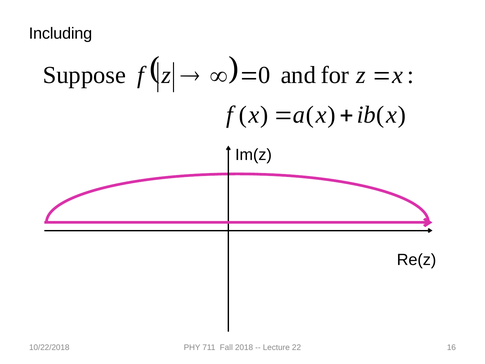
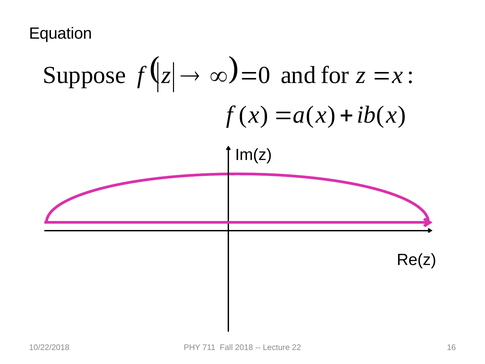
Including: Including -> Equation
